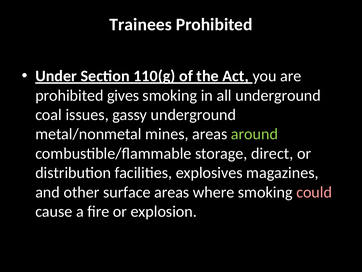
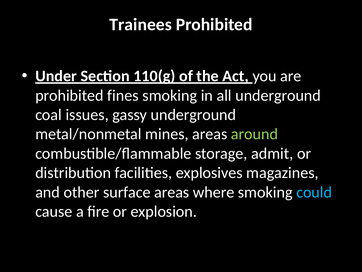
gives: gives -> fines
direct: direct -> admit
could colour: pink -> light blue
